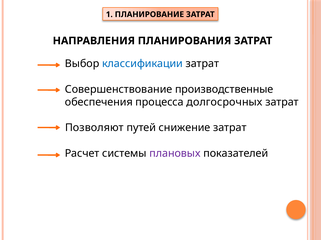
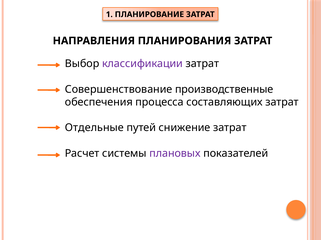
классификации colour: blue -> purple
долгосрочных: долгосрочных -> составляющих
Позволяют: Позволяют -> Отдельные
